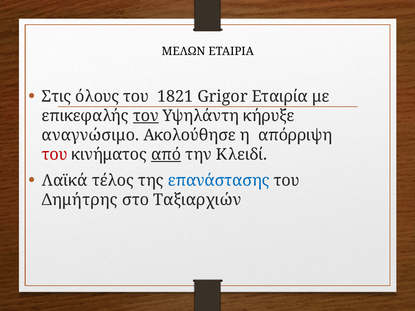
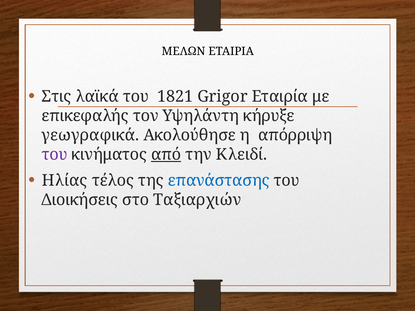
όλους: όλους -> λαϊκά
τον underline: present -> none
αναγνώσιμο: αναγνώσιμο -> γεωγραφικά
του at (55, 155) colour: red -> purple
Λαϊκά: Λαϊκά -> Hλίας
Δημήτρης: Δημήτρης -> Διοικήσεις
